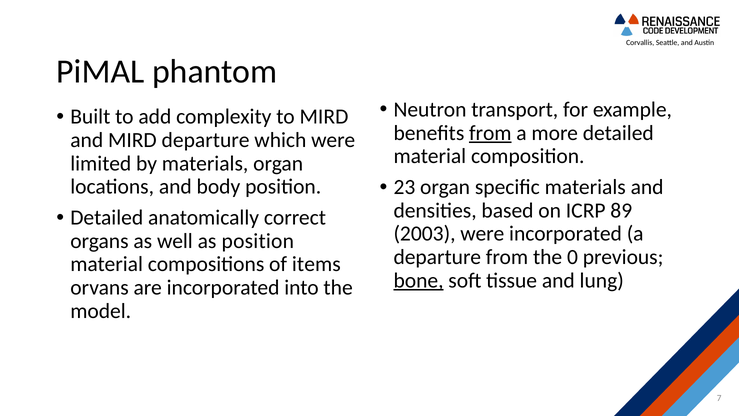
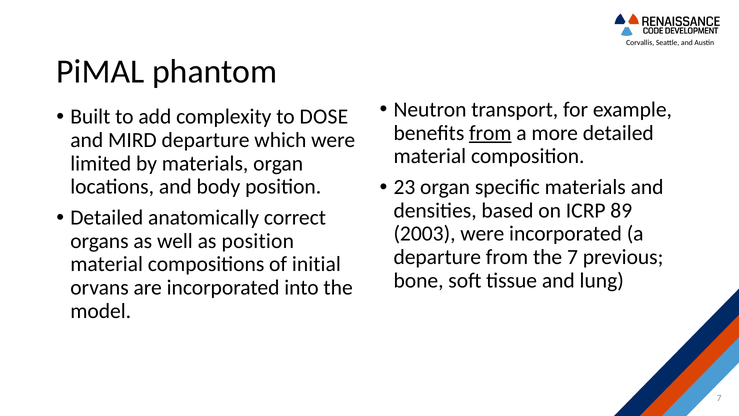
to MIRD: MIRD -> DOSE
the 0: 0 -> 7
items: items -> initial
bone underline: present -> none
